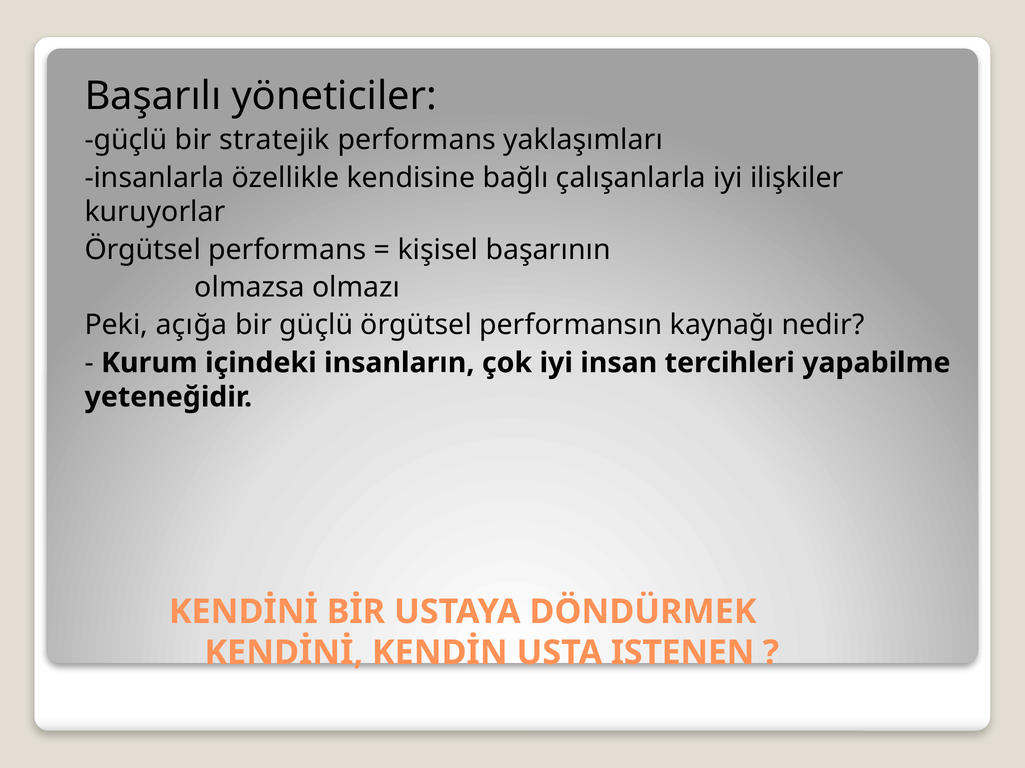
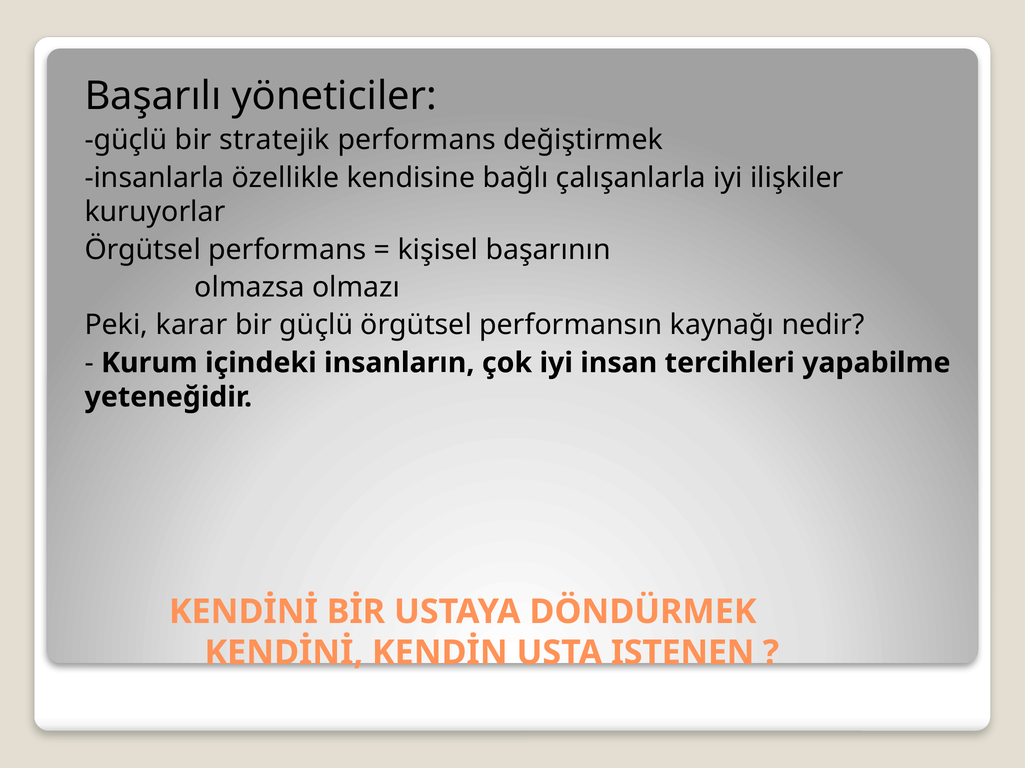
yaklaşımları: yaklaşımları -> değiştirmek
açığa: açığa -> karar
